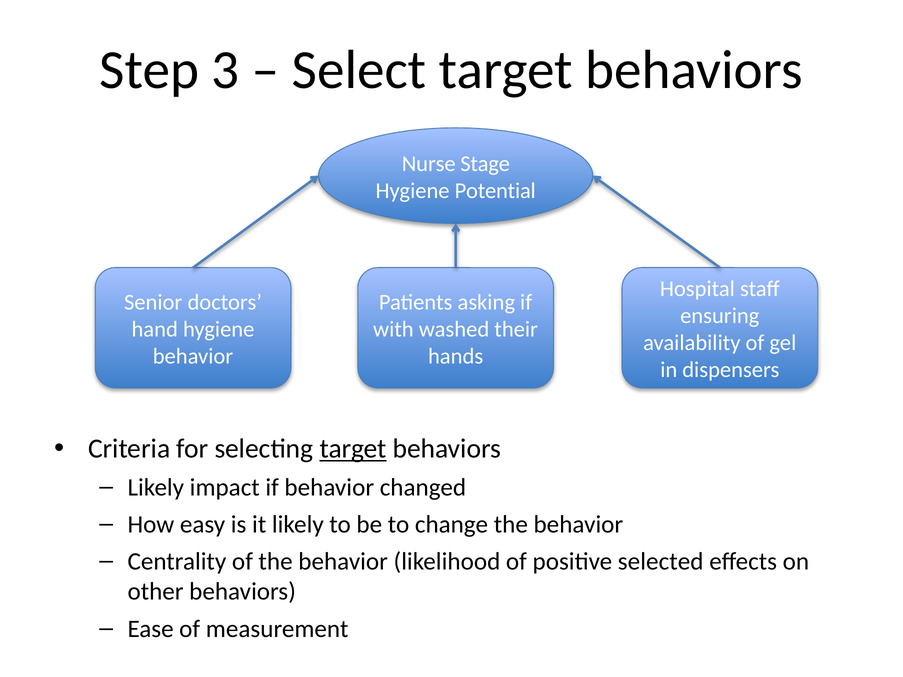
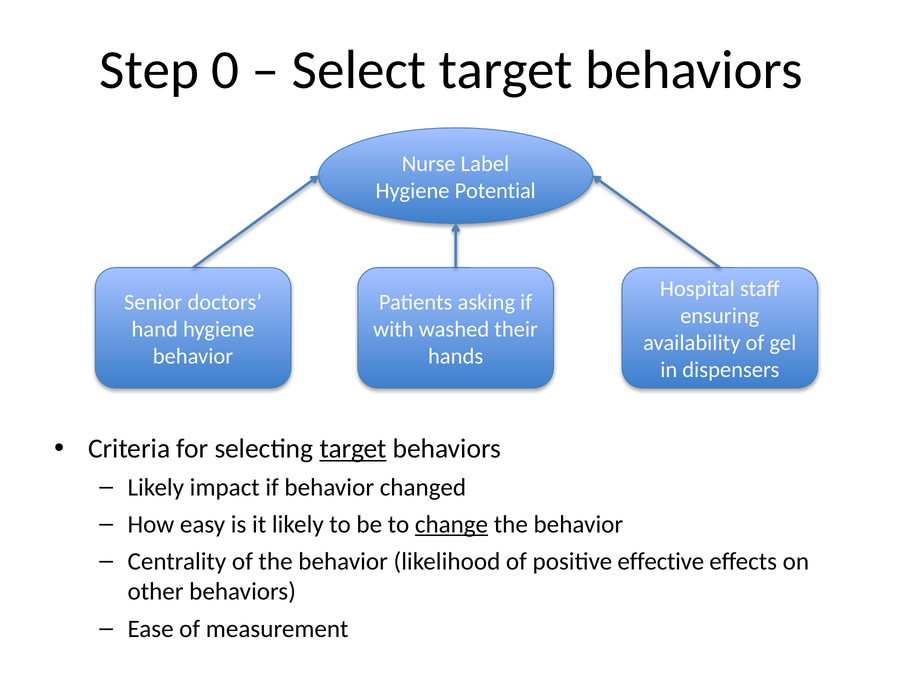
3: 3 -> 0
Stage: Stage -> Label
change underline: none -> present
selected: selected -> effective
